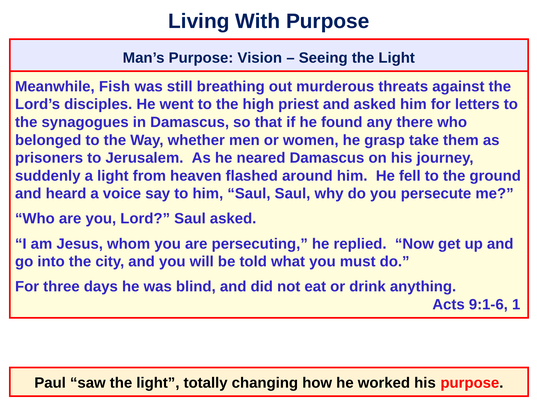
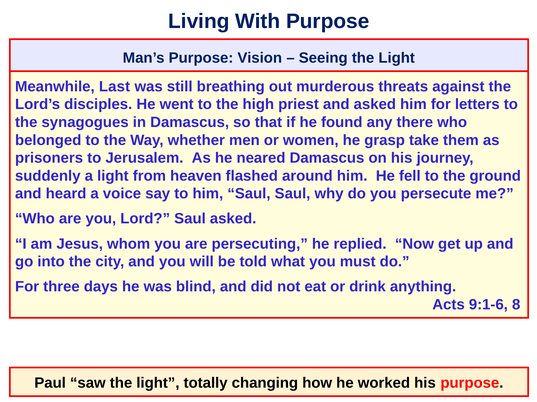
Fish: Fish -> Last
1: 1 -> 8
